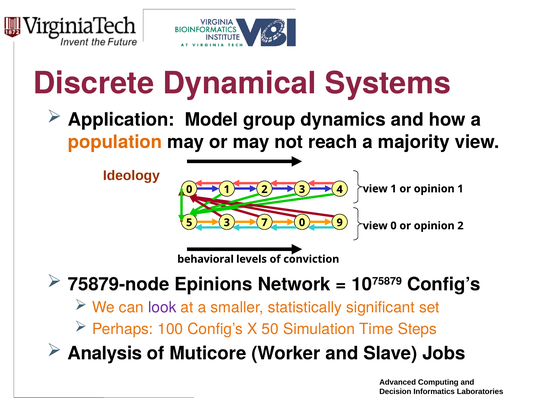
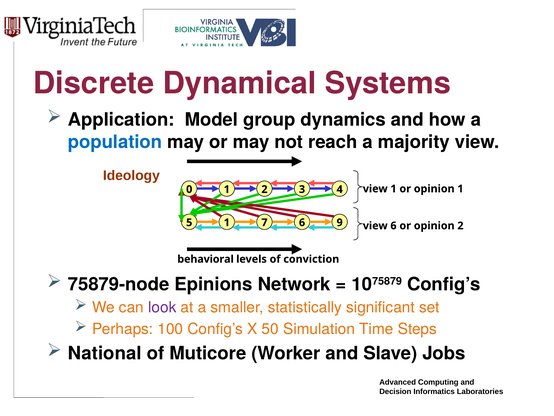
population colour: orange -> blue
5 3: 3 -> 1
7 0: 0 -> 6
view 0: 0 -> 6
Analysis: Analysis -> National
